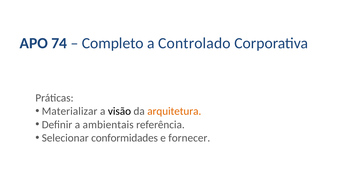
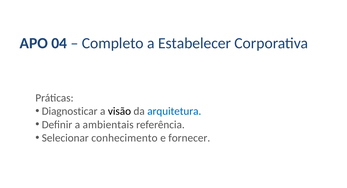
74: 74 -> 04
Controlado: Controlado -> Estabelecer
Materializar: Materializar -> Diagnosticar
arquitetura colour: orange -> blue
conformidades: conformidades -> conhecimento
